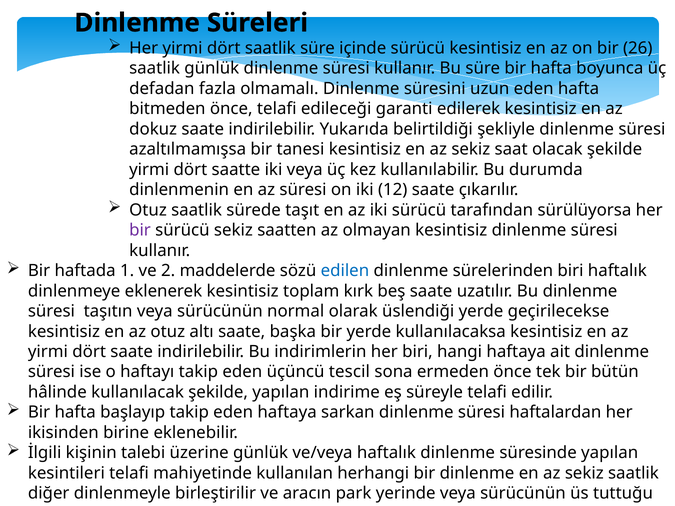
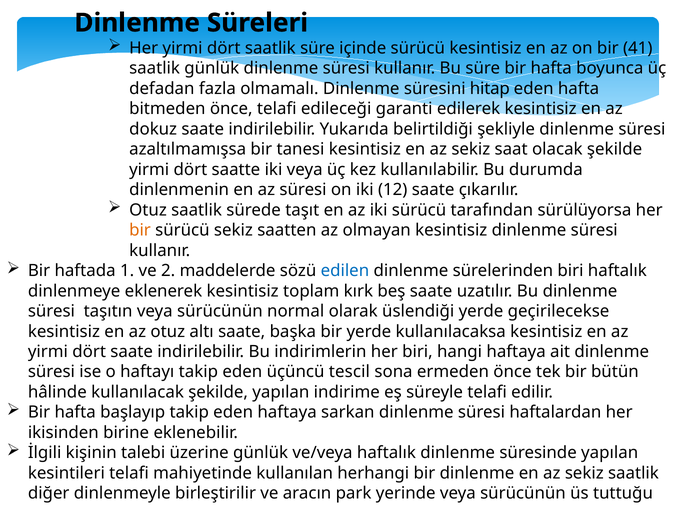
26: 26 -> 41
uzun: uzun -> hitap
bir at (140, 230) colour: purple -> orange
